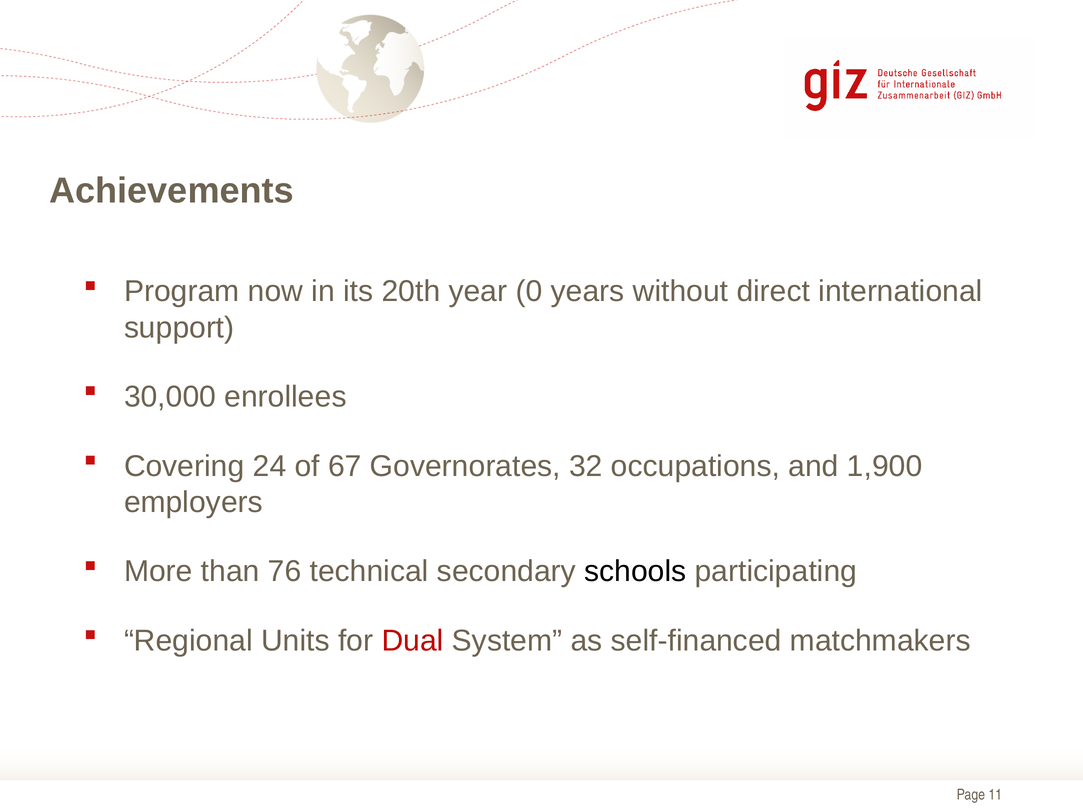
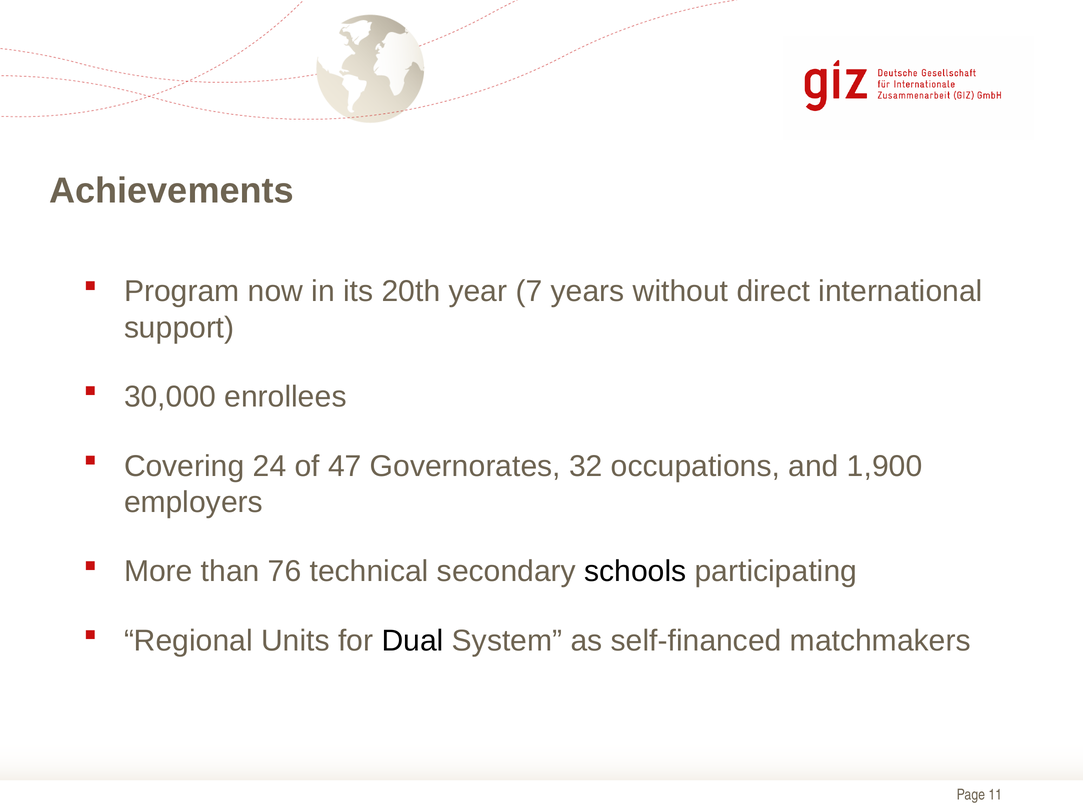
0: 0 -> 7
67: 67 -> 47
Dual colour: red -> black
